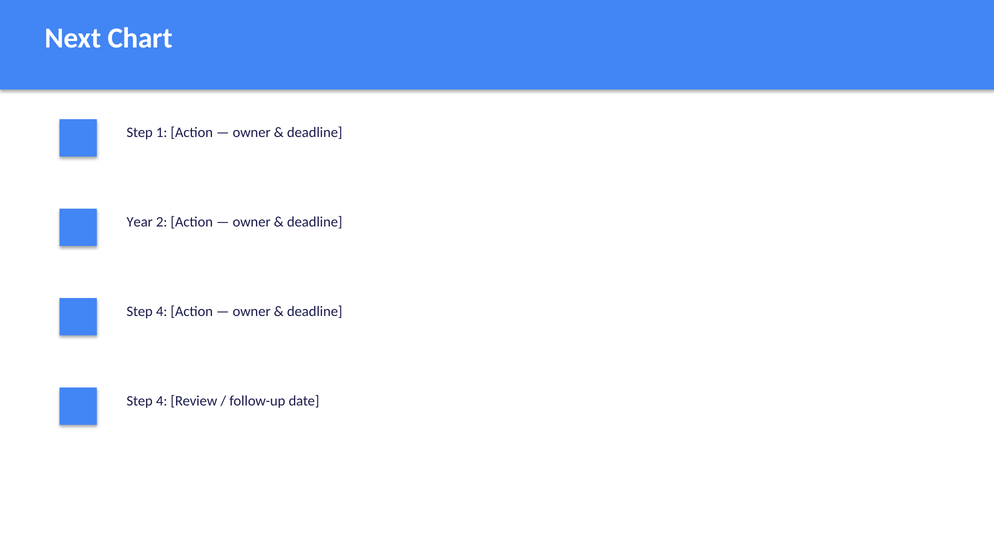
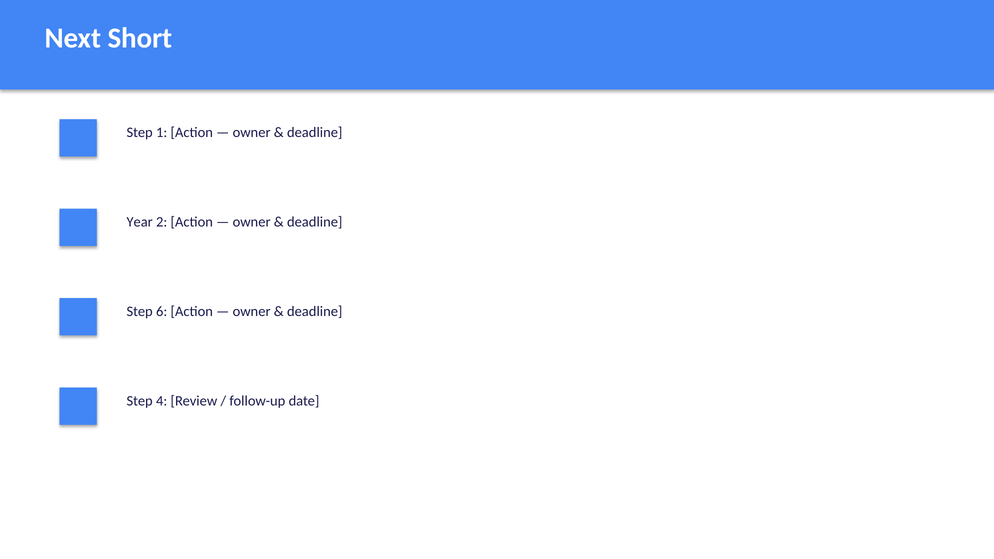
Chart: Chart -> Short
4 at (162, 312): 4 -> 6
